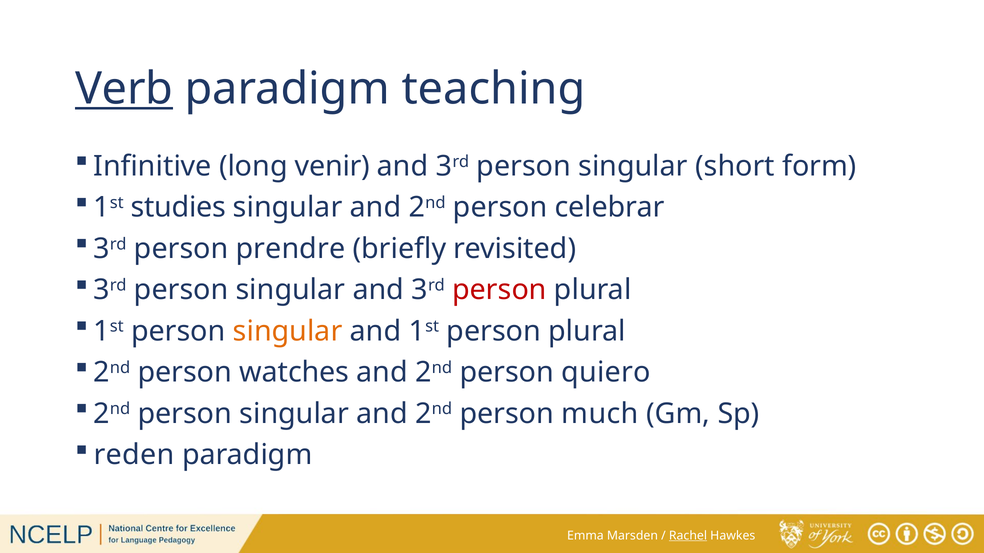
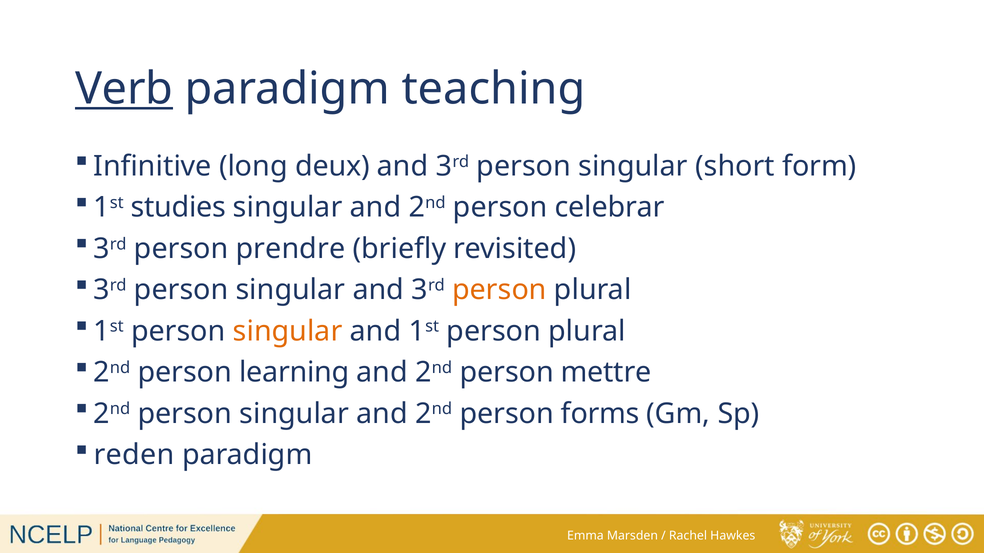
venir: venir -> deux
person at (499, 290) colour: red -> orange
watches: watches -> learning
quiero: quiero -> mettre
much: much -> forms
Rachel underline: present -> none
